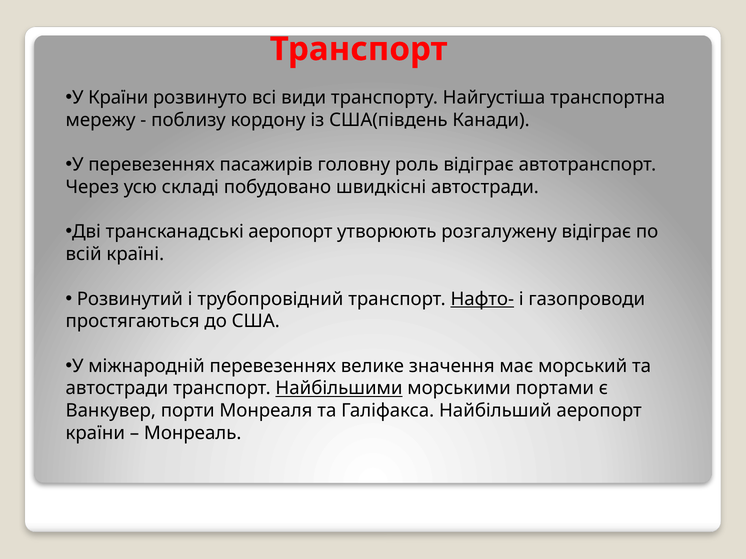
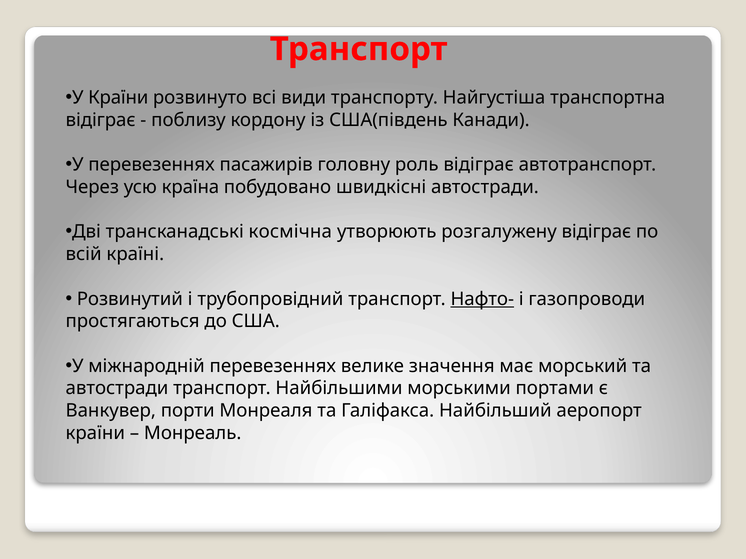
мережу at (101, 120): мережу -> відіграє
складі: складі -> країна
трансканадські аеропорт: аеропорт -> космічна
Найбільшими underline: present -> none
